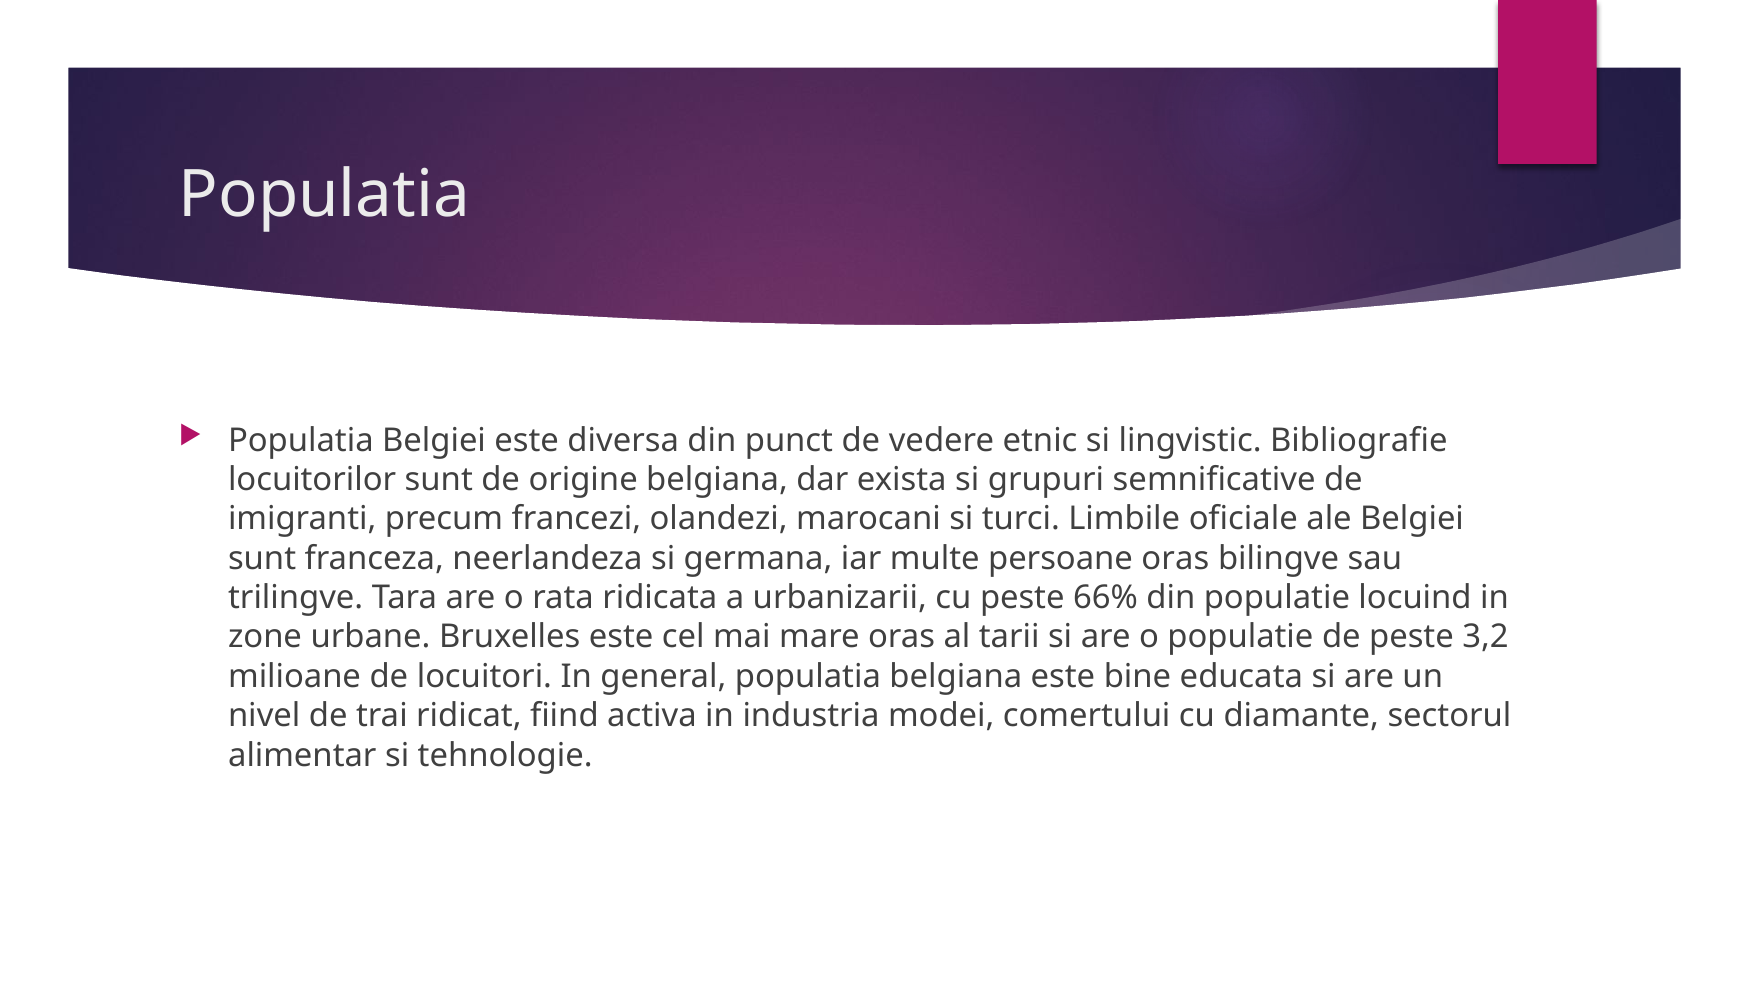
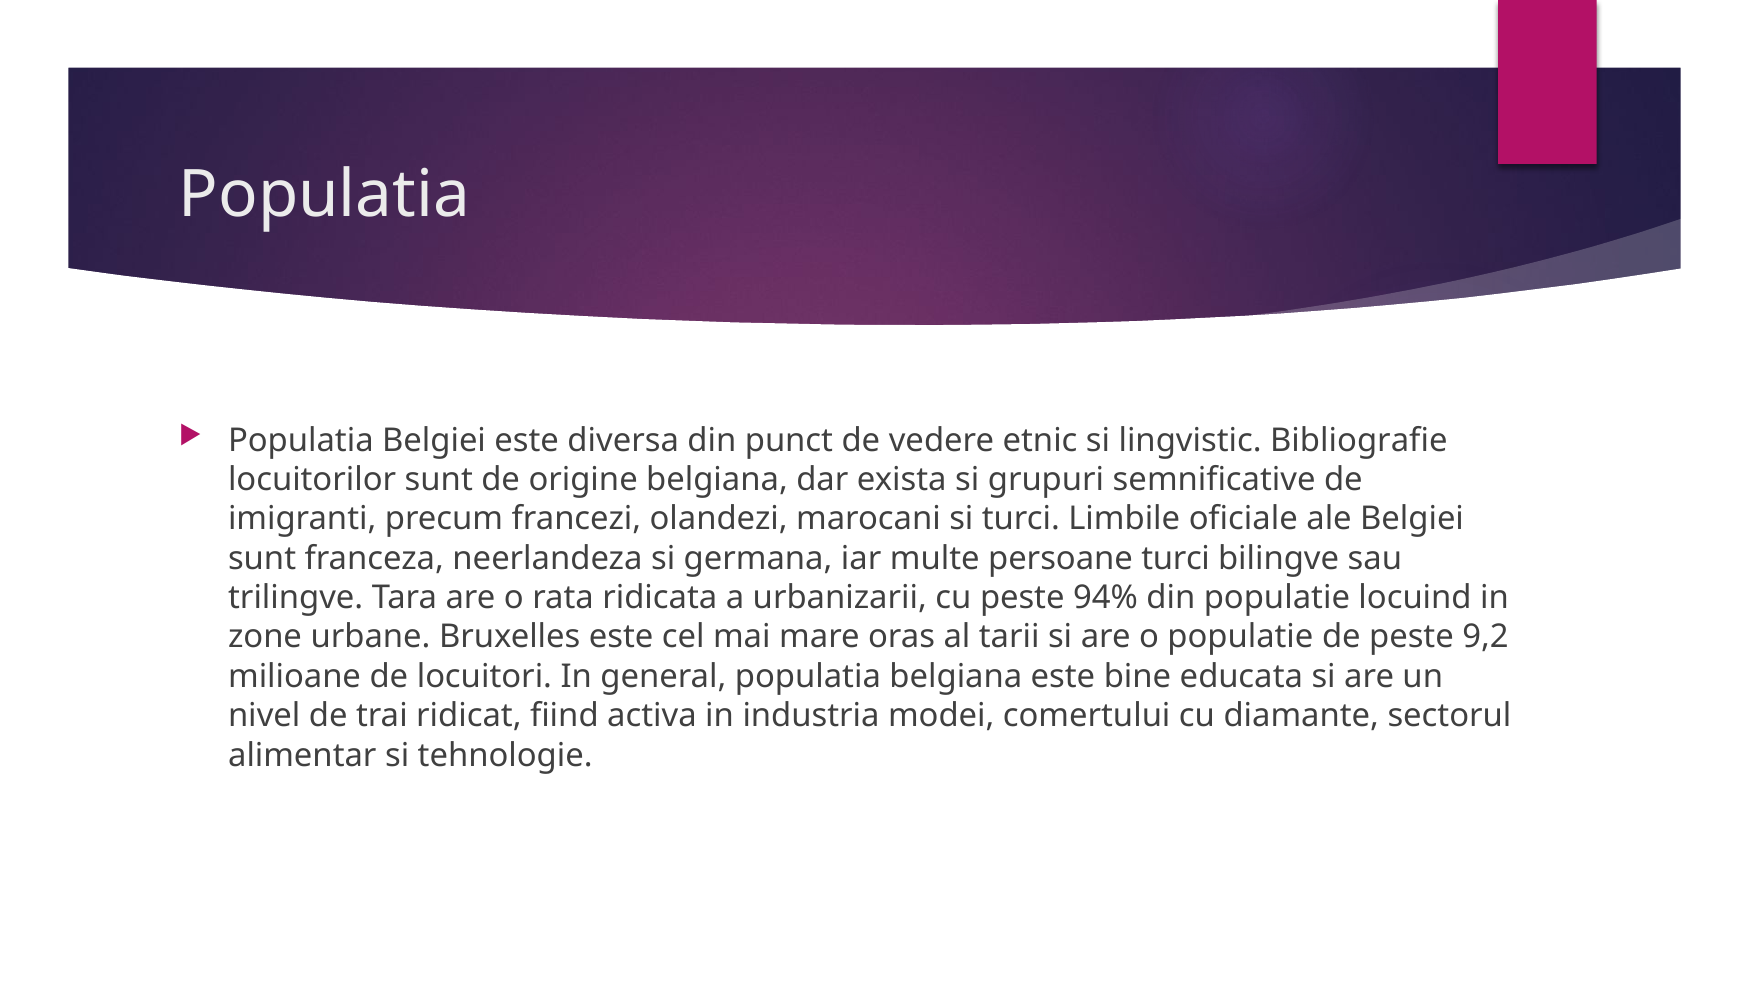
persoane oras: oras -> turci
66%: 66% -> 94%
3,2: 3,2 -> 9,2
